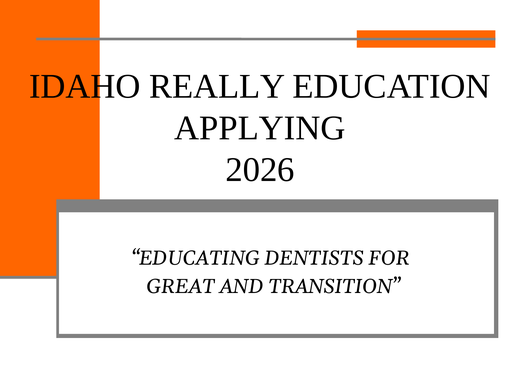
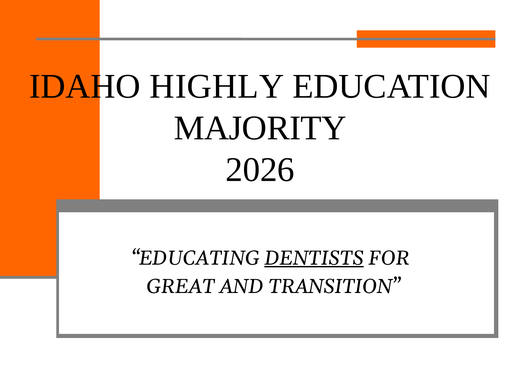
REALLY: REALLY -> HIGHLY
APPLYING: APPLYING -> MAJORITY
DENTISTS underline: none -> present
